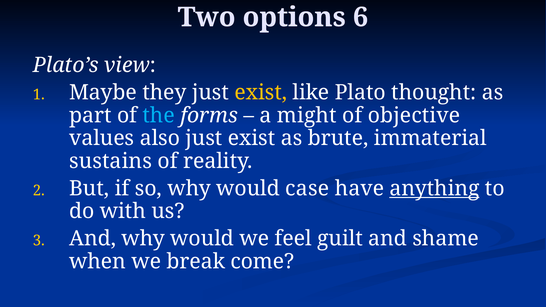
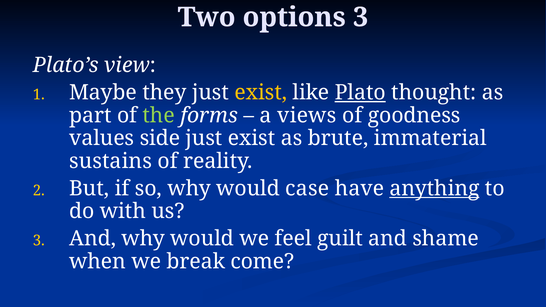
options 6: 6 -> 3
Plato underline: none -> present
the colour: light blue -> light green
might: might -> views
objective: objective -> goodness
also: also -> side
